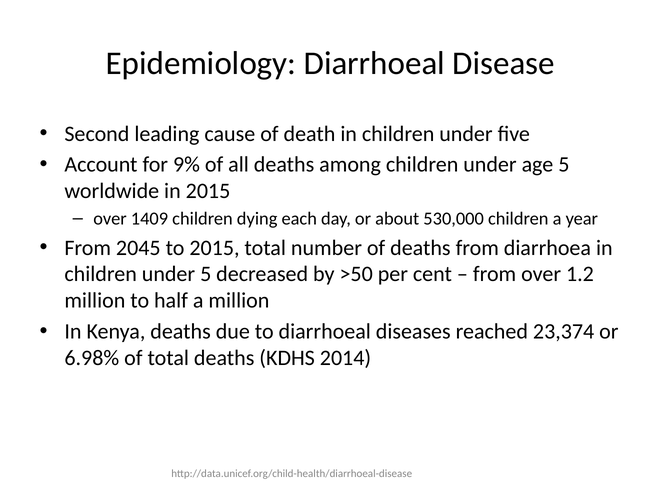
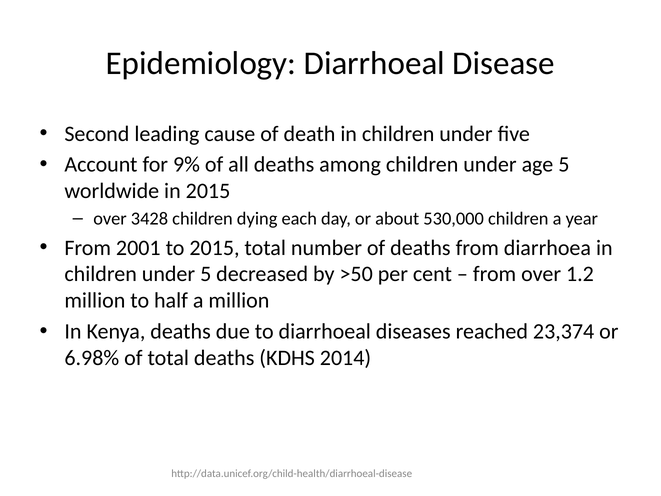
1409: 1409 -> 3428
2045: 2045 -> 2001
